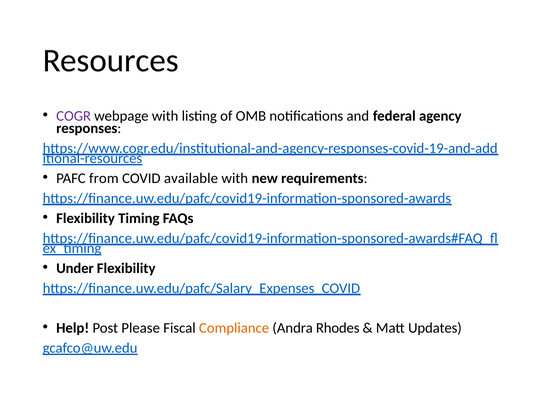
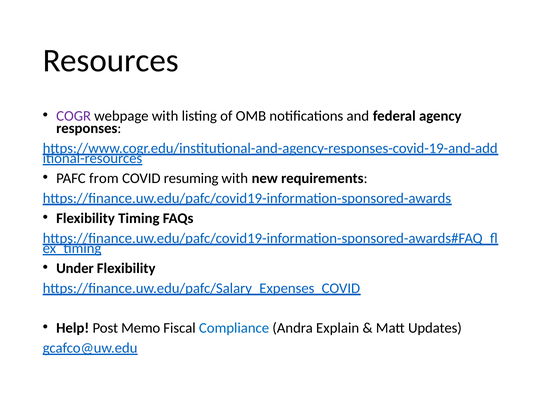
available: available -> resuming
Please: Please -> Memo
Compliance colour: orange -> blue
Rhodes: Rhodes -> Explain
